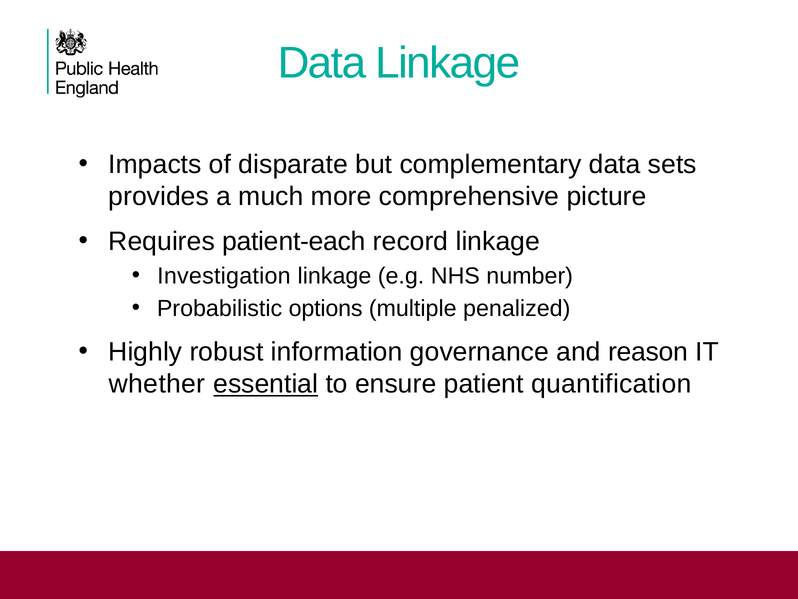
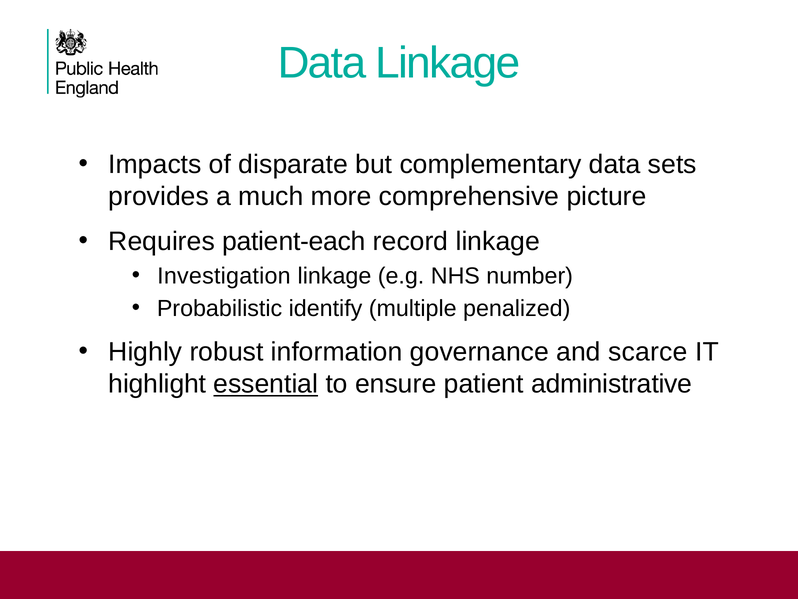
options: options -> identify
reason: reason -> scarce
whether: whether -> highlight
quantification: quantification -> administrative
